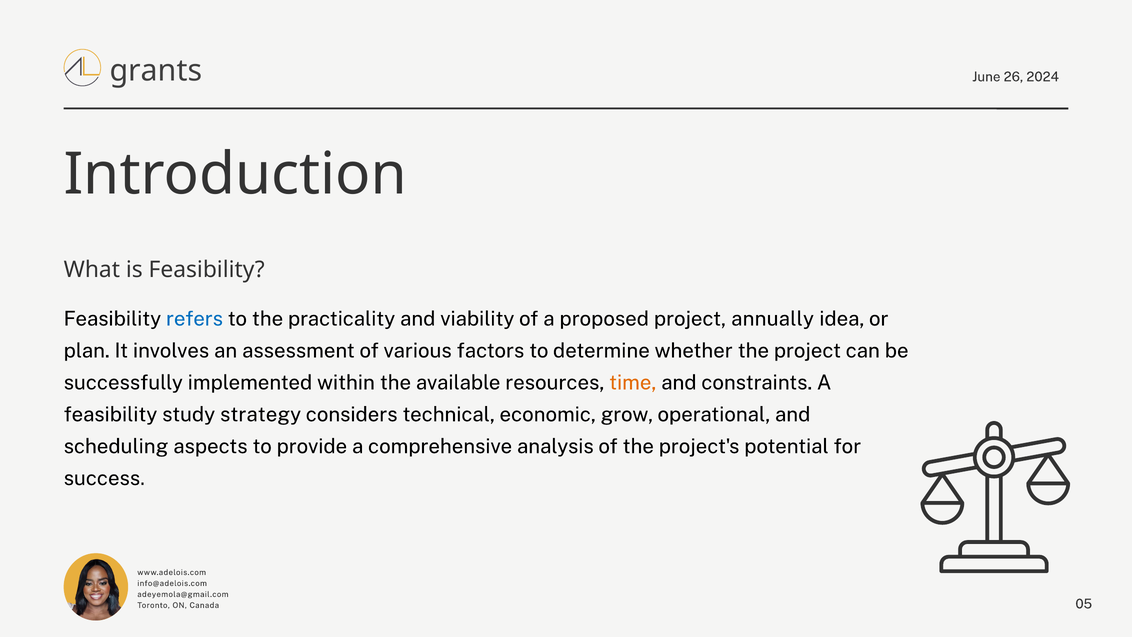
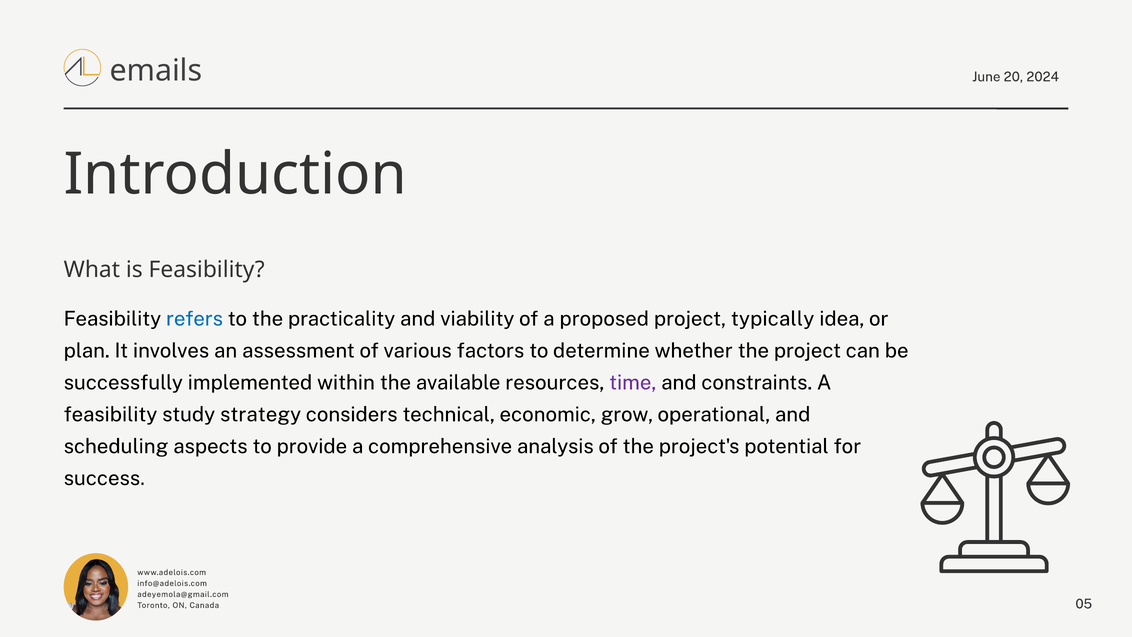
grants: grants -> emails
26: 26 -> 20
annually: annually -> typically
time colour: orange -> purple
